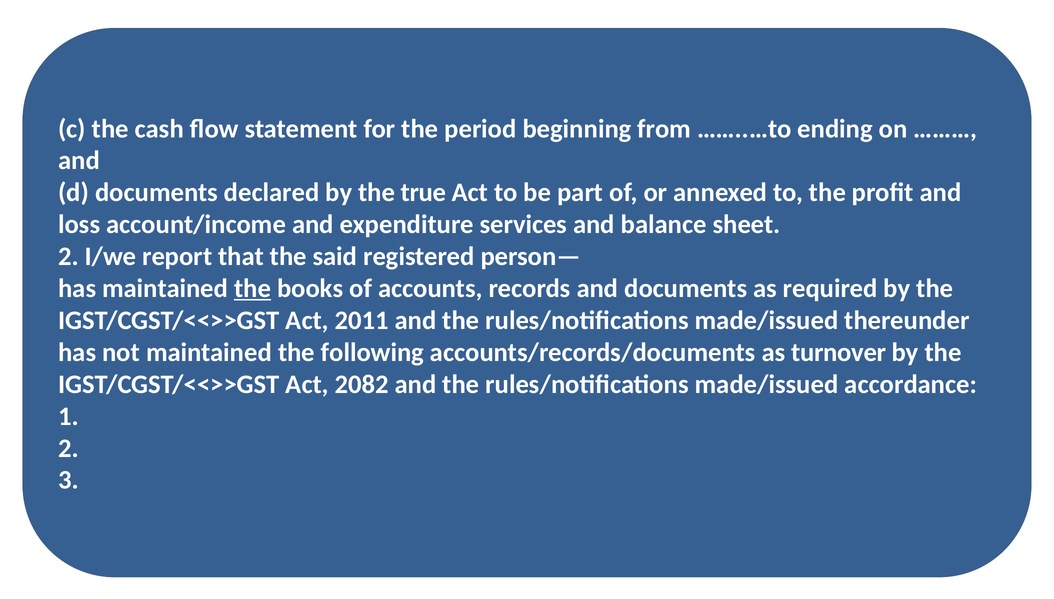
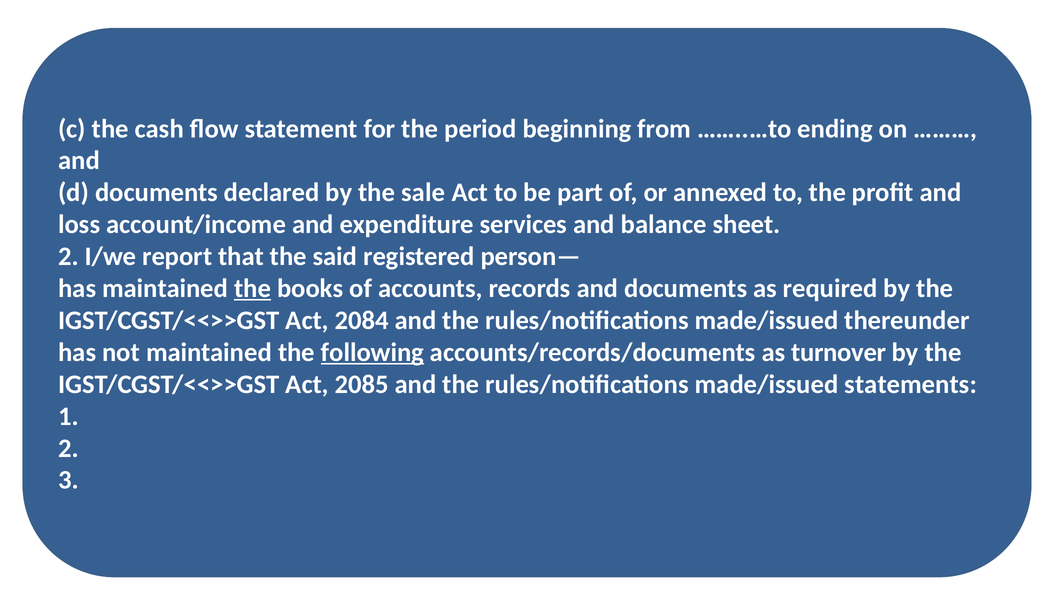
true: true -> sale
2011: 2011 -> 2084
following underline: none -> present
2082: 2082 -> 2085
accordance: accordance -> statements
